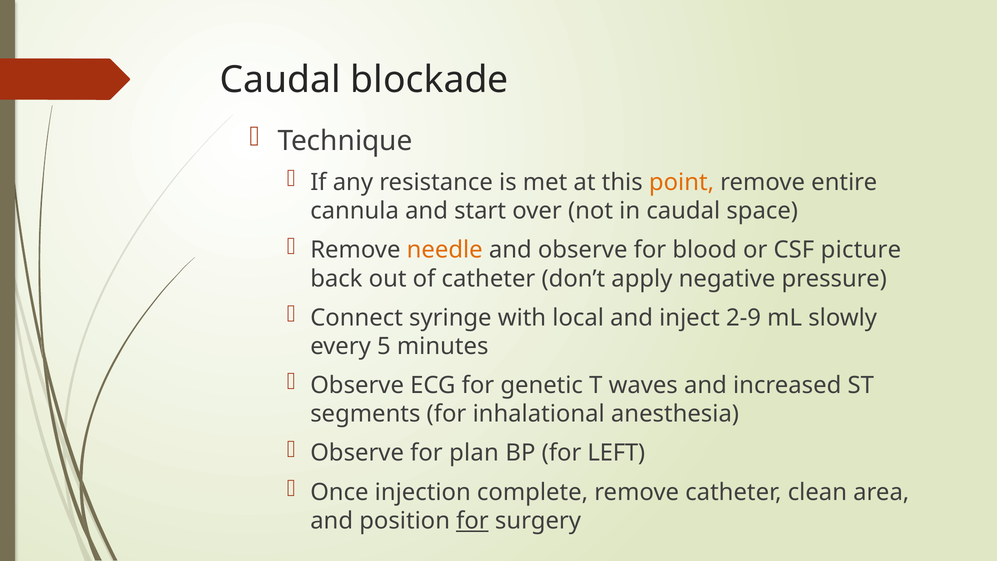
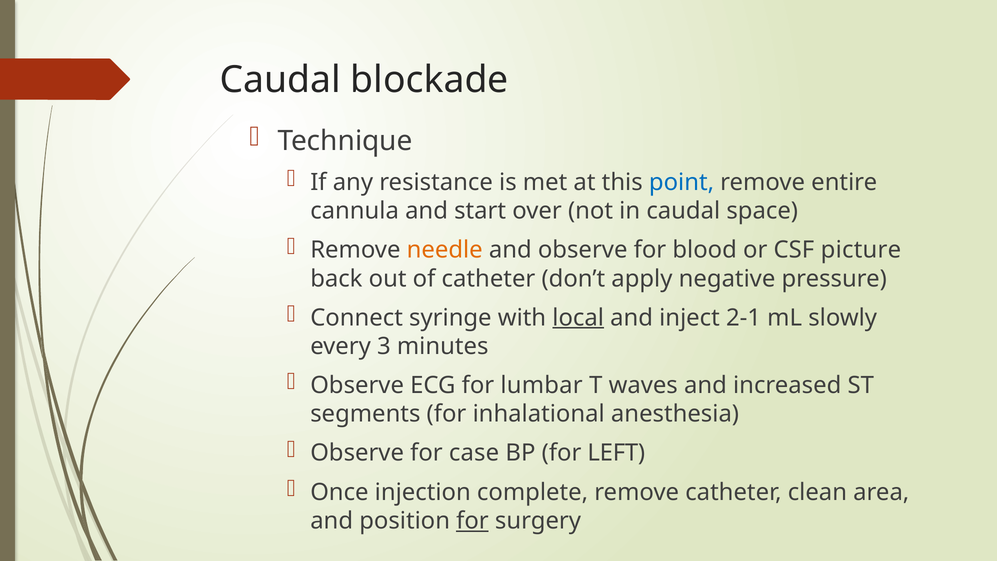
point colour: orange -> blue
local underline: none -> present
2-9: 2-9 -> 2-1
5: 5 -> 3
genetic: genetic -> lumbar
plan: plan -> case
